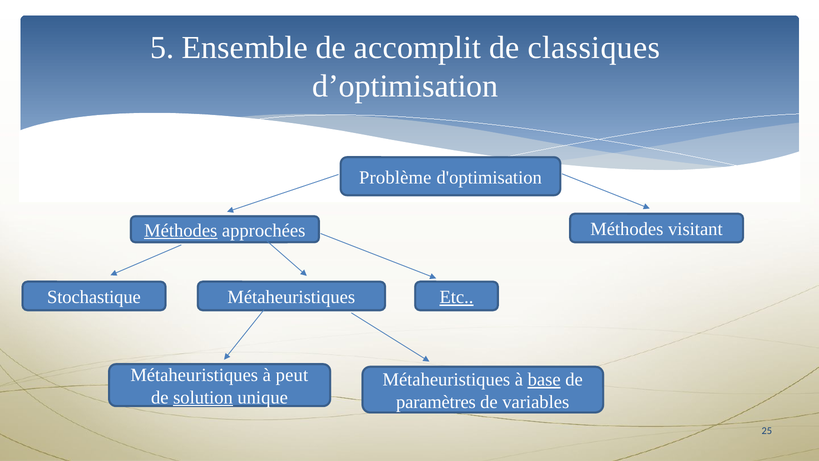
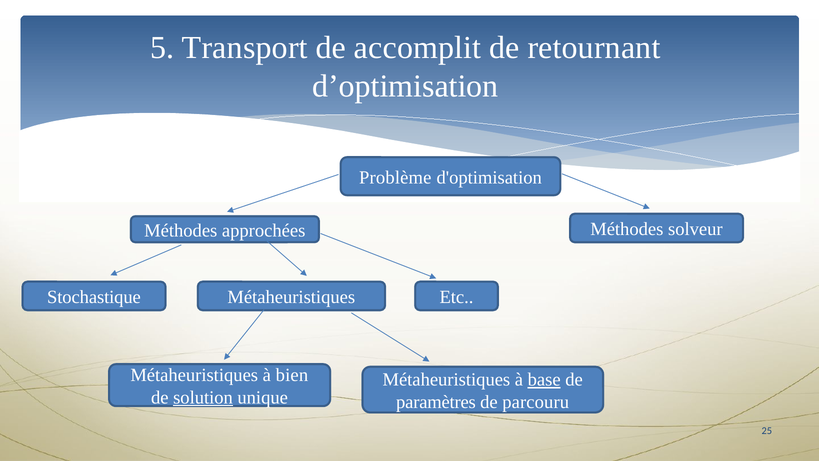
Ensemble: Ensemble -> Transport
classiques: classiques -> retournant
visitant: visitant -> solveur
Méthodes at (181, 230) underline: present -> none
Etc underline: present -> none
peut: peut -> bien
variables: variables -> parcouru
